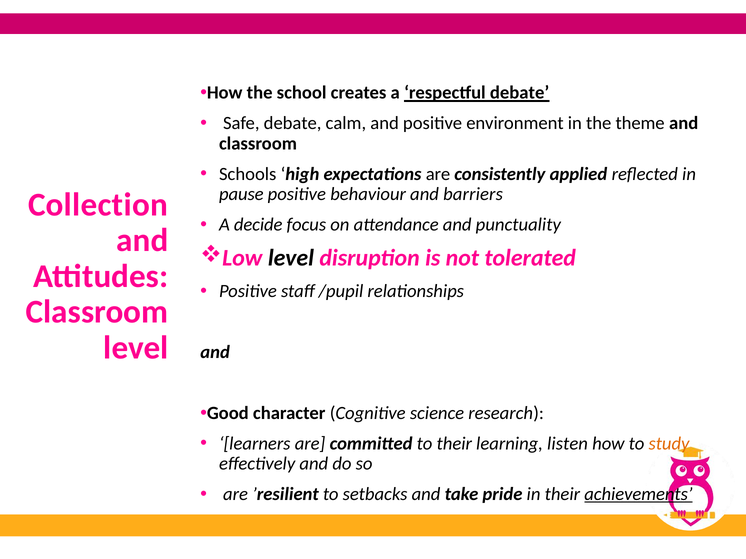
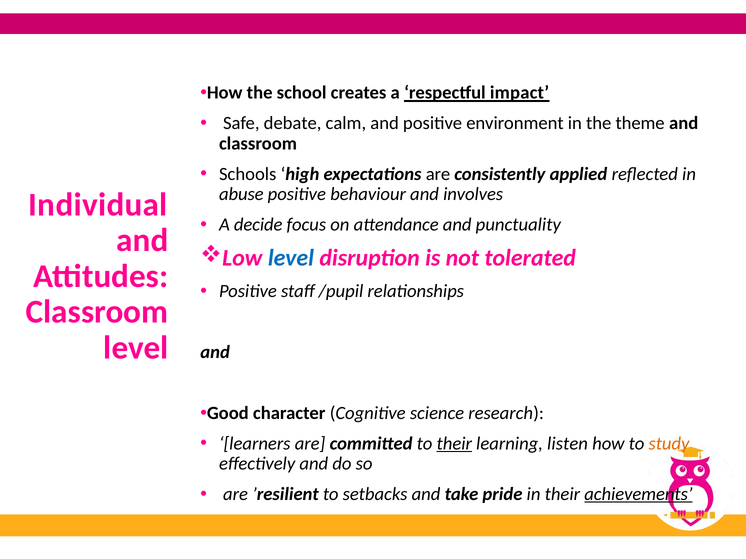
respectful debate: debate -> impact
pause: pause -> abuse
barriers: barriers -> involves
Collection: Collection -> Individual
level at (291, 258) colour: black -> blue
their at (454, 444) underline: none -> present
